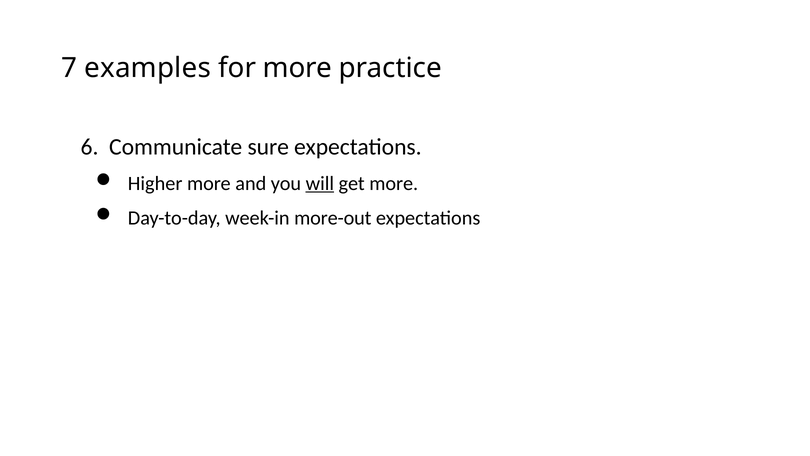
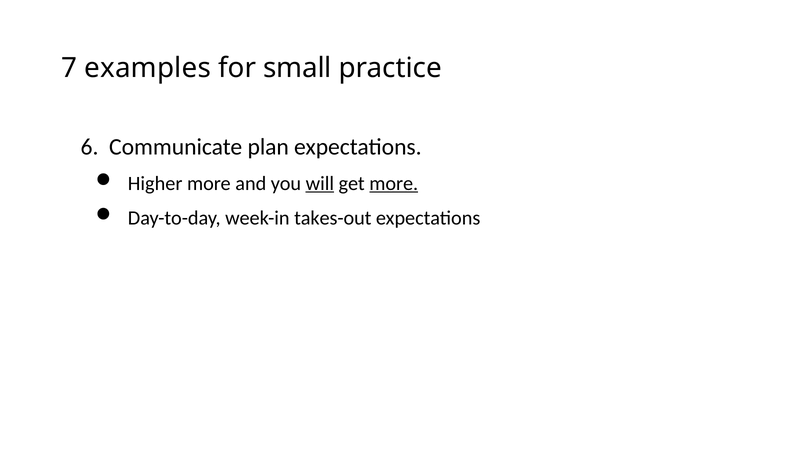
for more: more -> small
sure: sure -> plan
more at (394, 183) underline: none -> present
more-out: more-out -> takes-out
